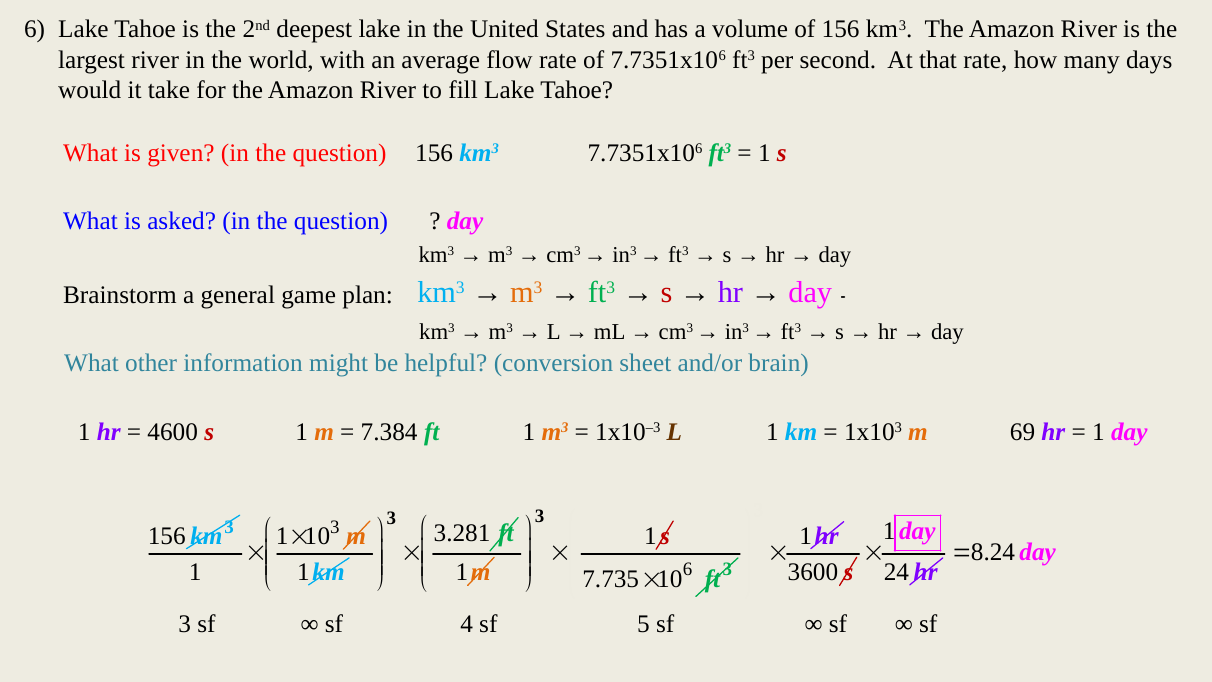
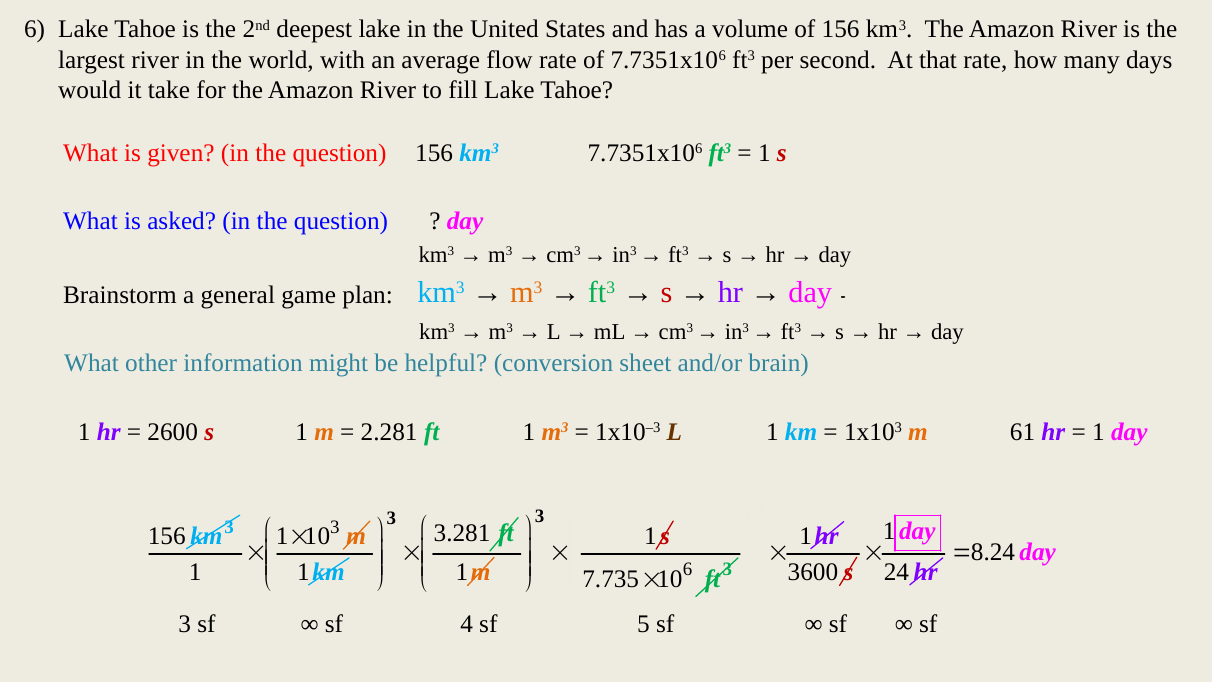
4600: 4600 -> 2600
7.384: 7.384 -> 2.281
69: 69 -> 61
